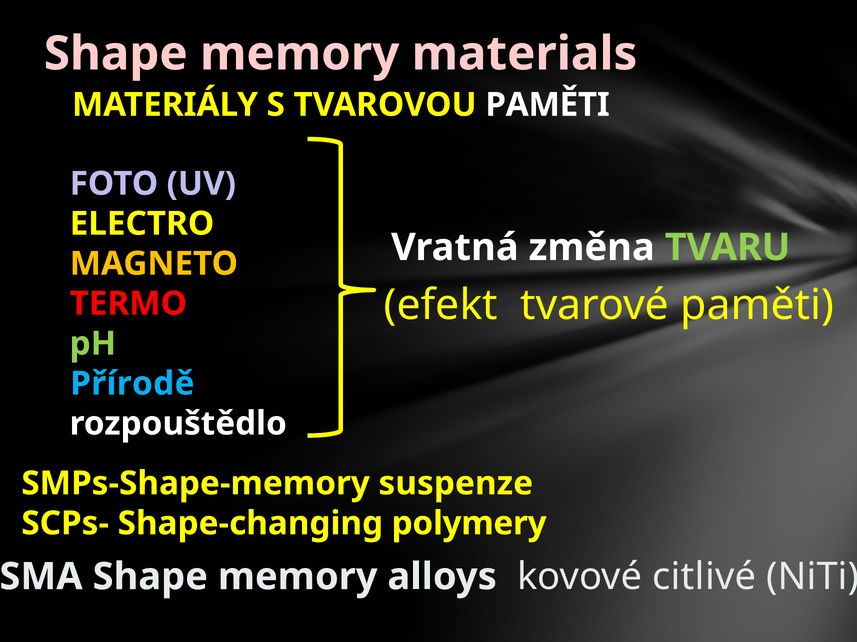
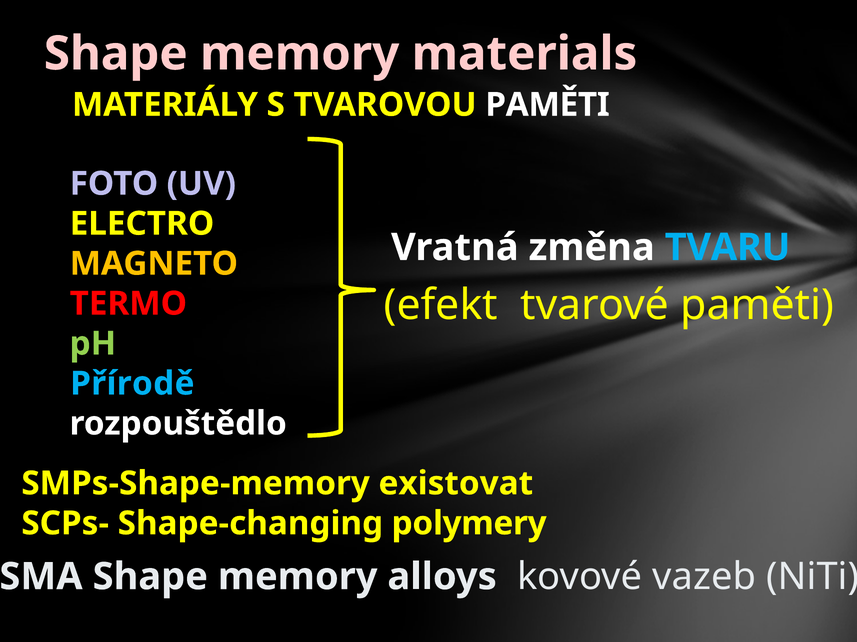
TVARU colour: light green -> light blue
suspenze: suspenze -> existovat
citlivé: citlivé -> vazeb
